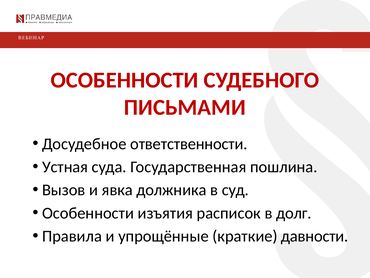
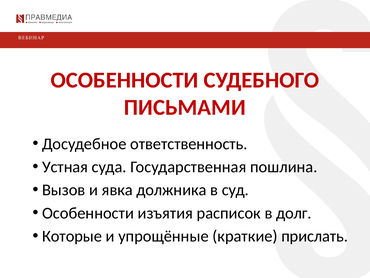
ответственности: ответственности -> ответственность
Правила: Правила -> Которые
давности: давности -> прислать
